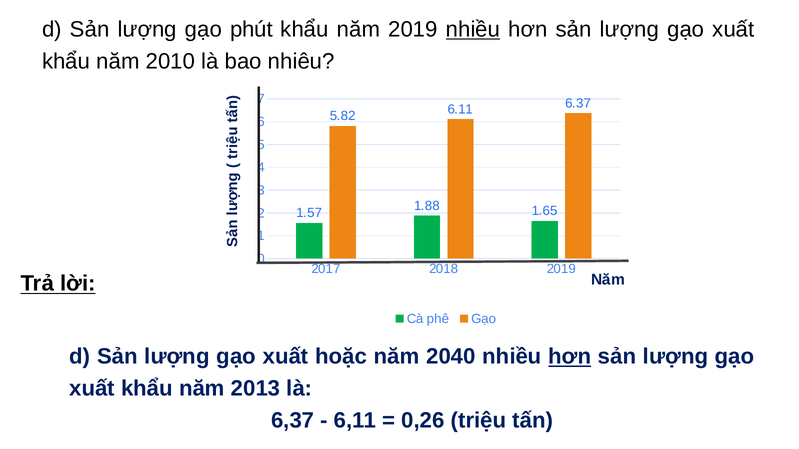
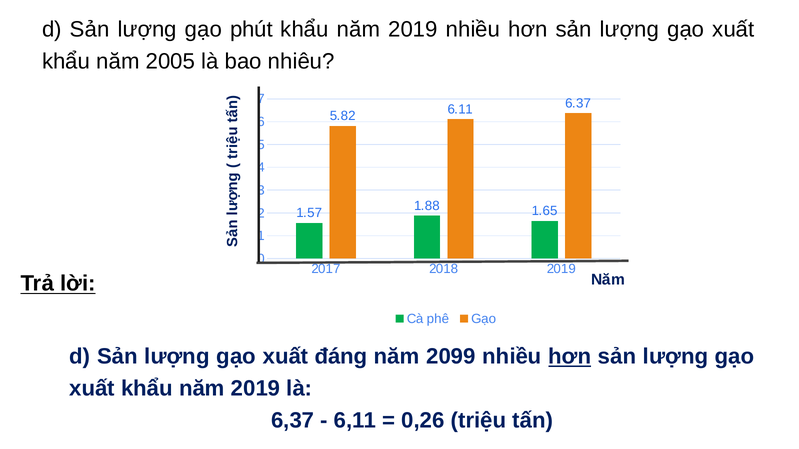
nhiều at (473, 29) underline: present -> none
2010: 2010 -> 2005
hoặc: hoặc -> đáng
2040: 2040 -> 2099
xuất khẩu năm 2013: 2013 -> 2019
